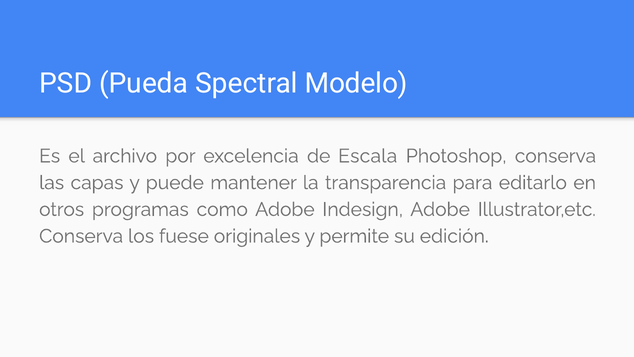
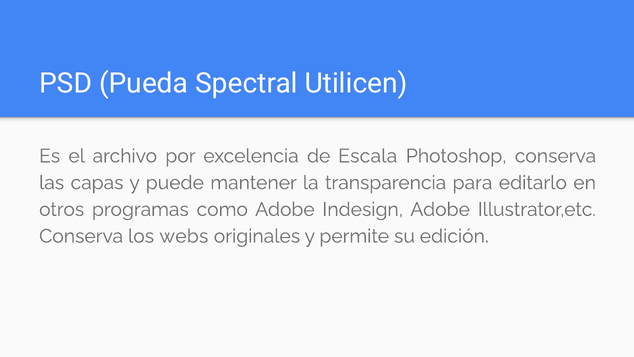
Modelo: Modelo -> Utilicen
fuese: fuese -> webs
